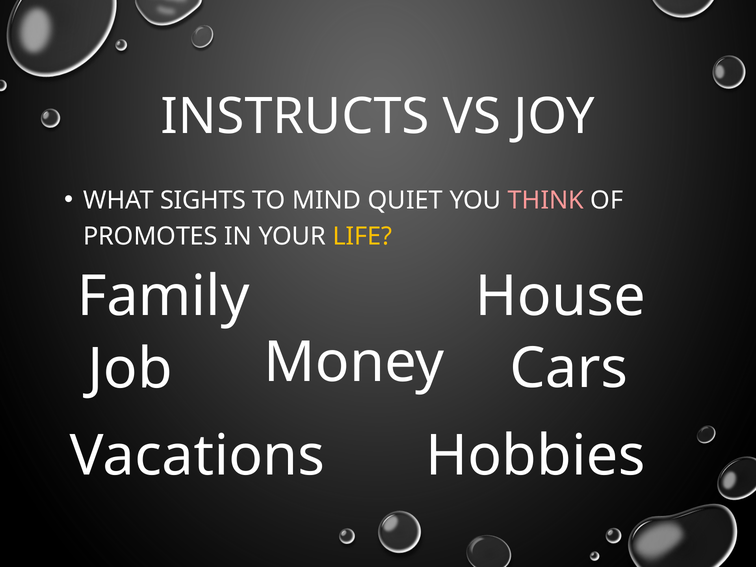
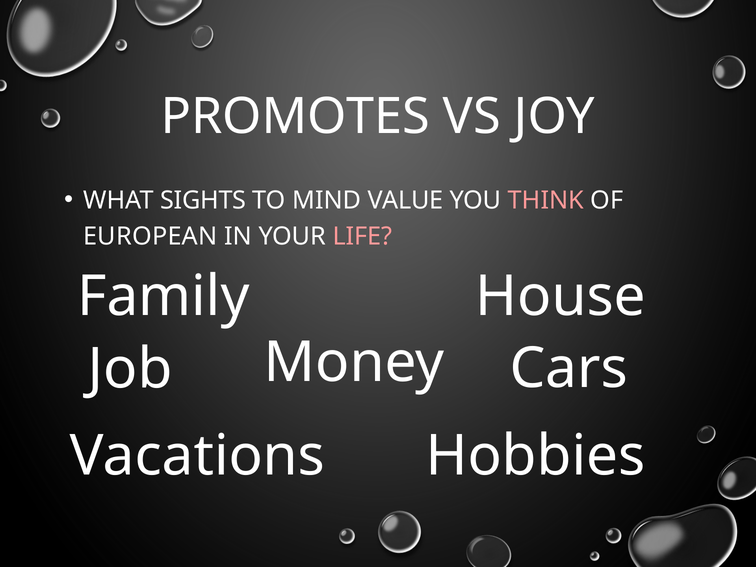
INSTRUCTS: INSTRUCTS -> PROMOTES
QUIET: QUIET -> VALUE
PROMOTES: PROMOTES -> EUROPEAN
LIFE colour: yellow -> pink
